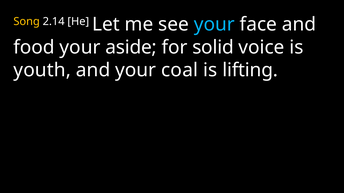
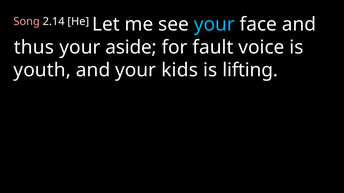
Song colour: yellow -> pink
food: food -> thus
solid: solid -> fault
coal: coal -> kids
